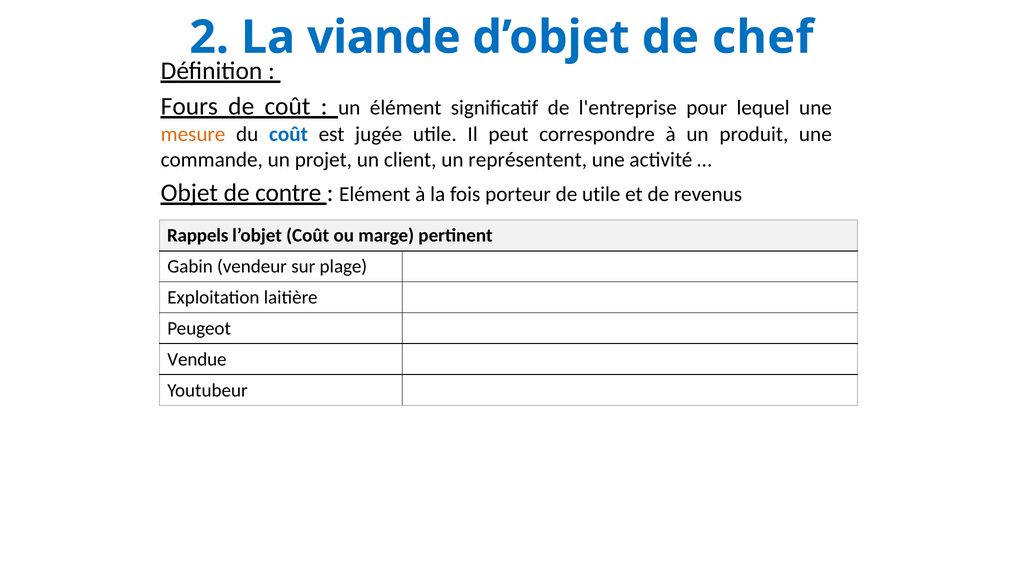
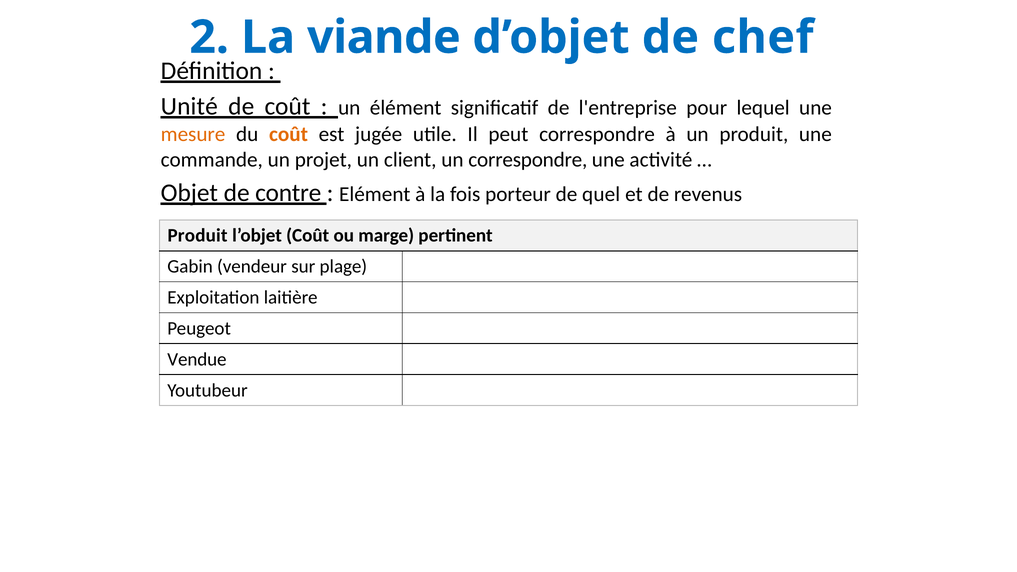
Fours: Fours -> Unité
coût at (289, 134) colour: blue -> orange
un représentent: représentent -> correspondre
de utile: utile -> quel
Rappels at (198, 236): Rappels -> Produit
